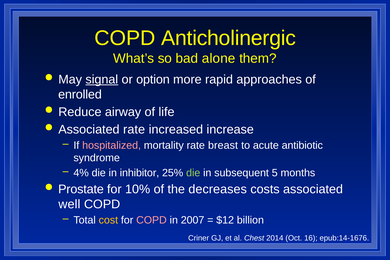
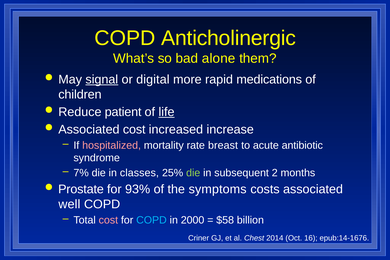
option: option -> digital
approaches: approaches -> medications
enrolled: enrolled -> children
airway: airway -> patient
life underline: none -> present
Associated rate: rate -> cost
4%: 4% -> 7%
inhibitor: inhibitor -> classes
5: 5 -> 2
10%: 10% -> 93%
decreases: decreases -> symptoms
cost at (108, 220) colour: yellow -> pink
COPD at (151, 220) colour: pink -> light blue
2007: 2007 -> 2000
$12: $12 -> $58
